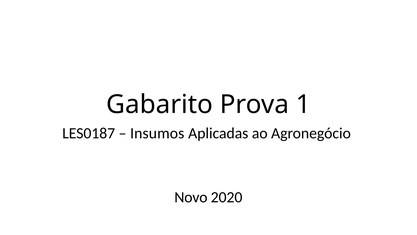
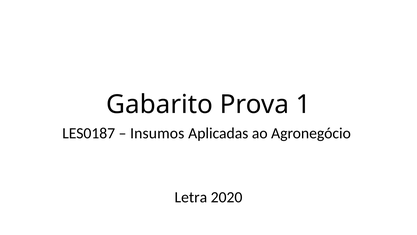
Novo: Novo -> Letra
